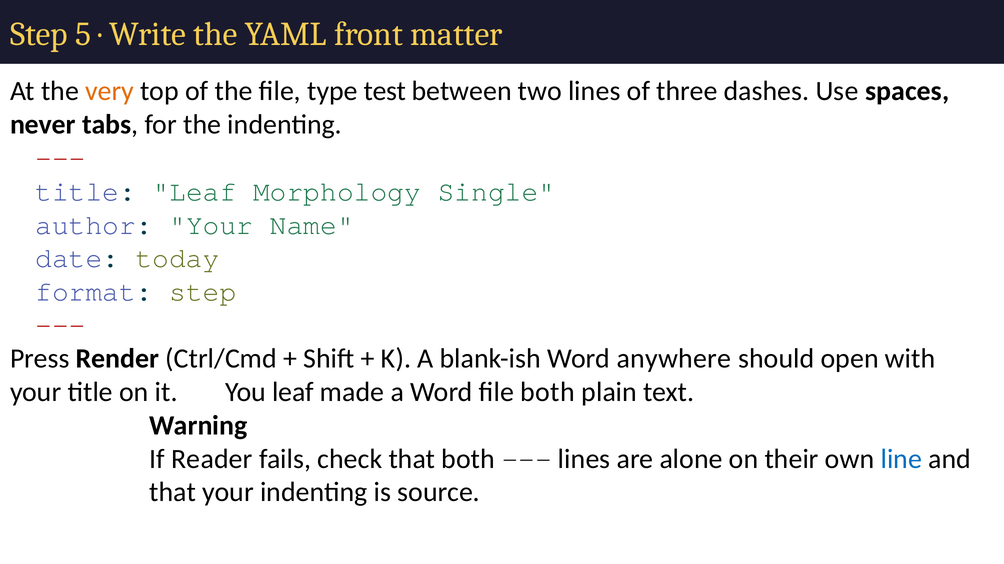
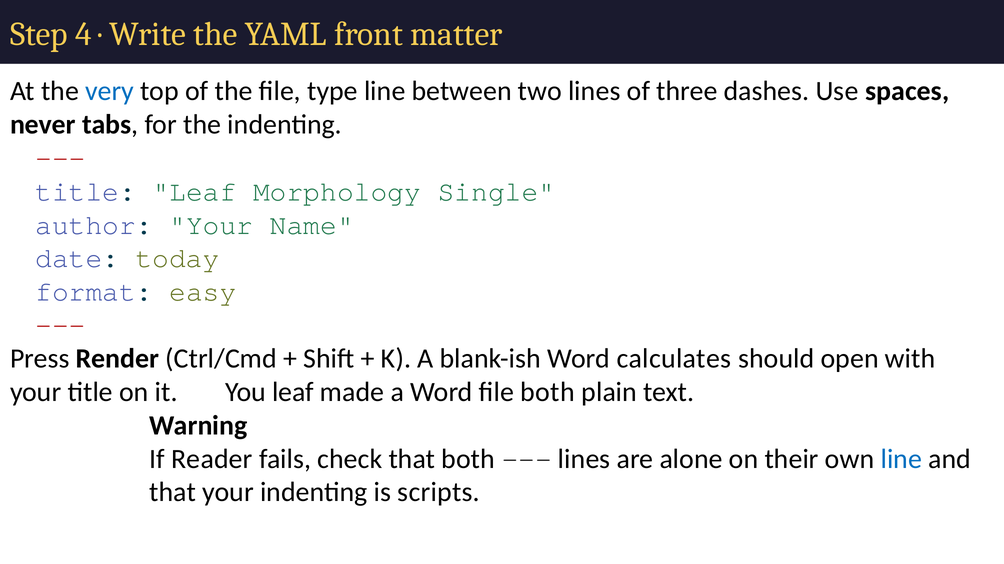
5: 5 -> 4
very colour: orange -> blue
type test: test -> line
format step: step -> easy
anywhere: anywhere -> calculates
source: source -> scripts
